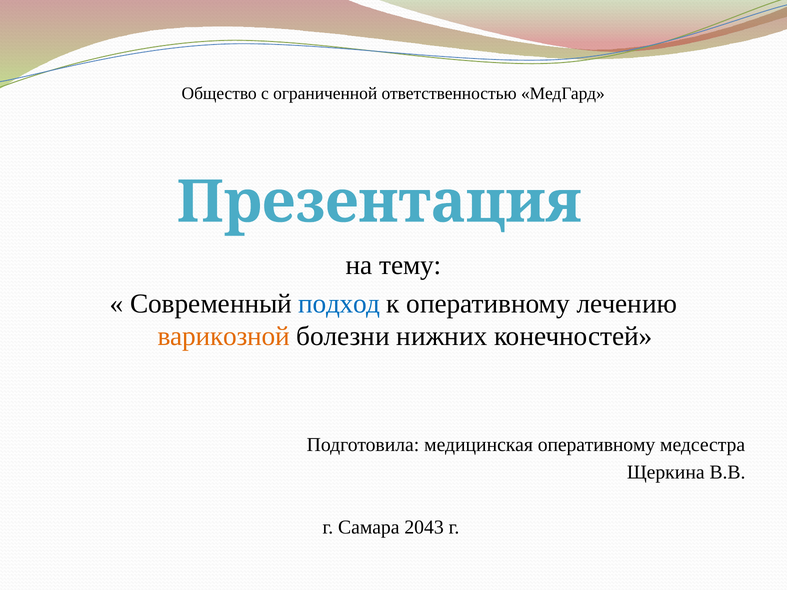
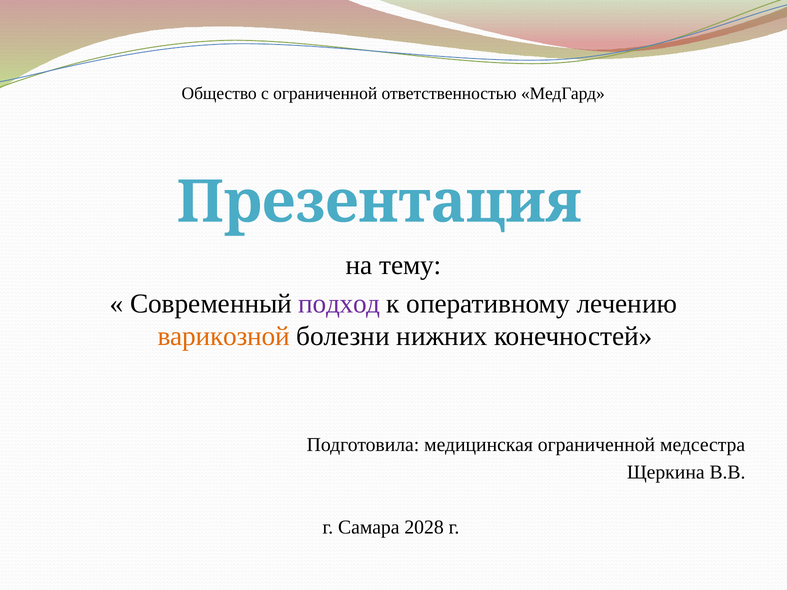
подход colour: blue -> purple
медицинская оперативному: оперативному -> ограниченной
2043: 2043 -> 2028
